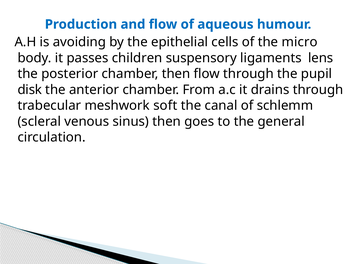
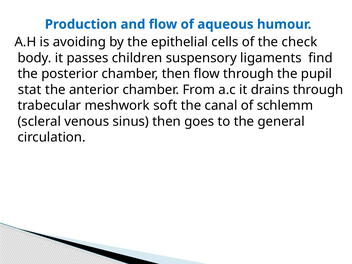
micro: micro -> check
lens: lens -> find
disk: disk -> stat
